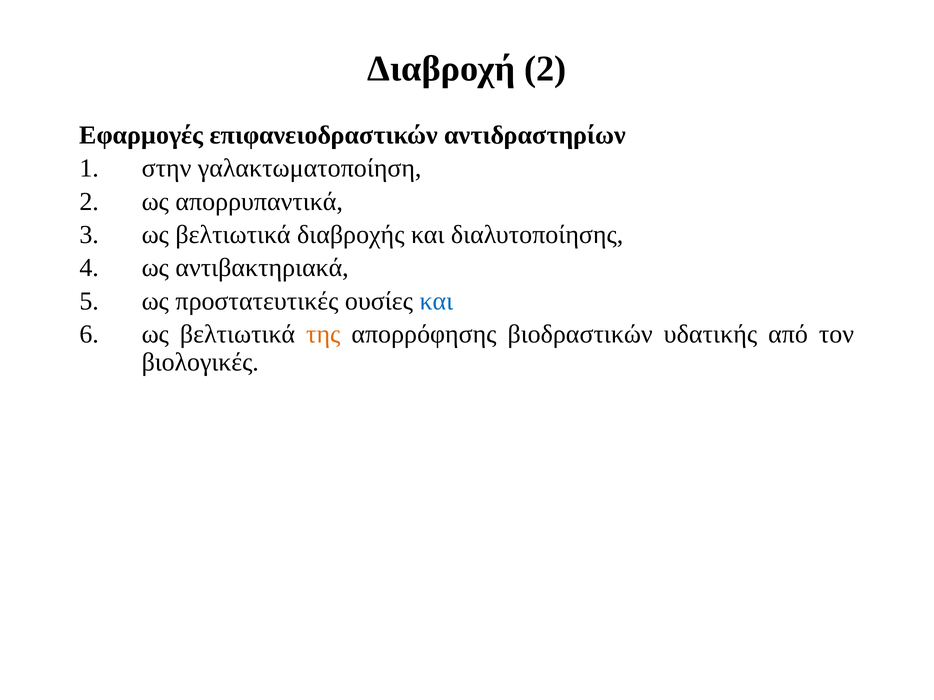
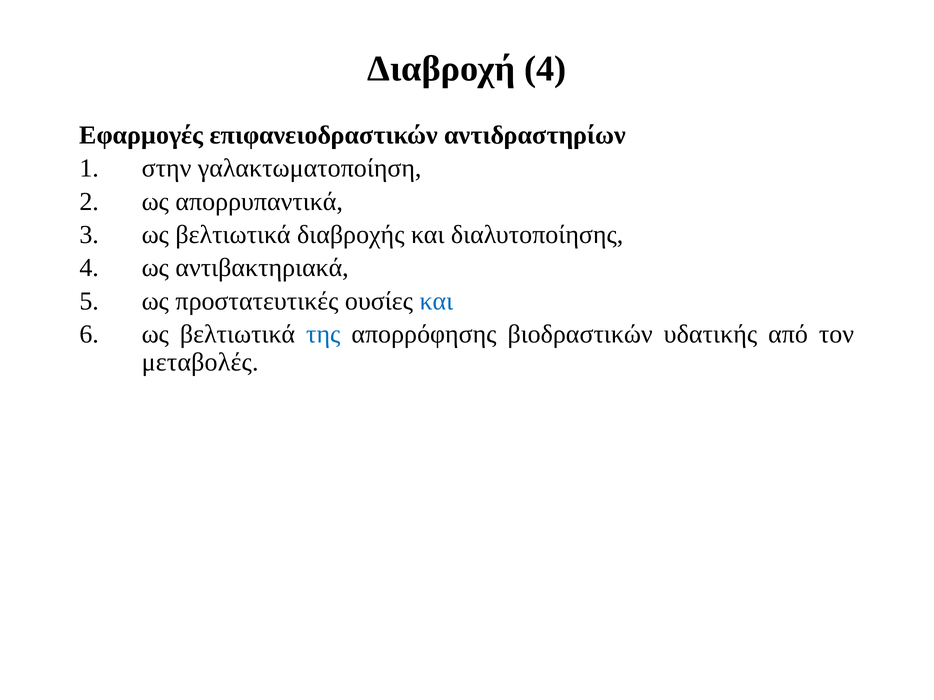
Διαβροχή 2: 2 -> 4
της colour: orange -> blue
βιολογικές: βιολογικές -> μεταβολές
